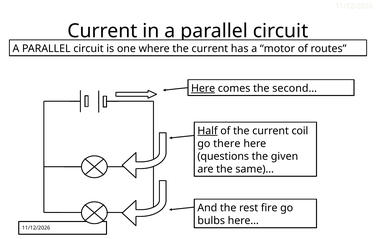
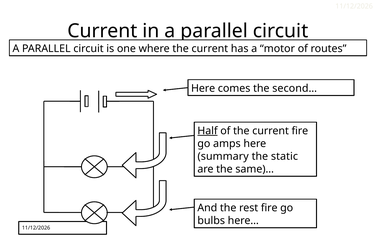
Here at (203, 88) underline: present -> none
current coil: coil -> fire
there: there -> amps
questions: questions -> summary
given: given -> static
